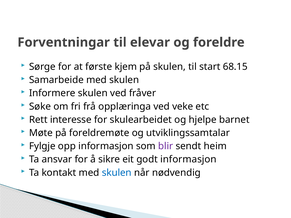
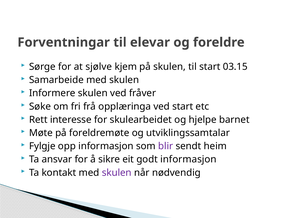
første: første -> sjølve
68.15: 68.15 -> 03.15
ved veke: veke -> start
skulen at (117, 173) colour: blue -> purple
